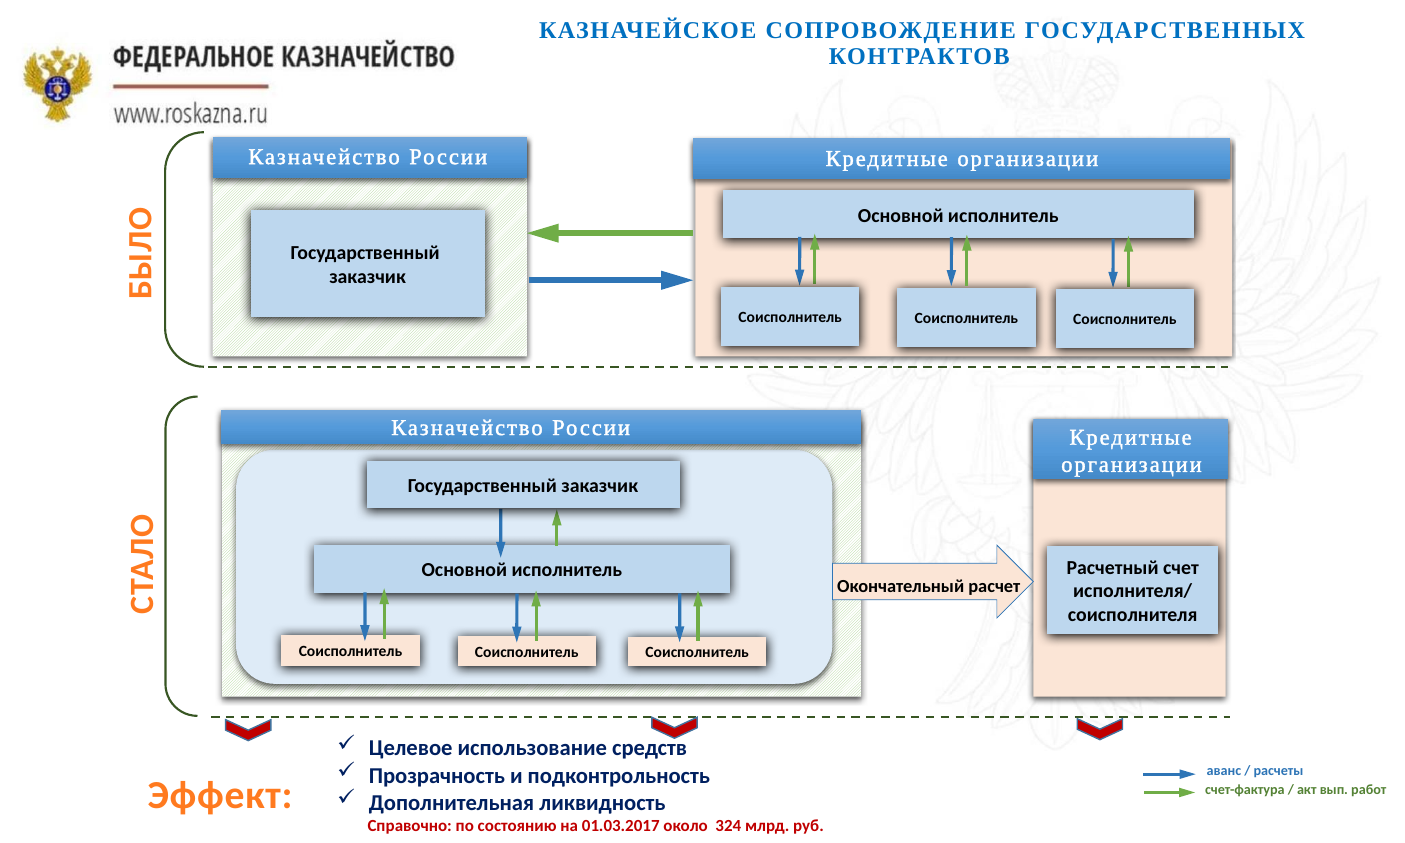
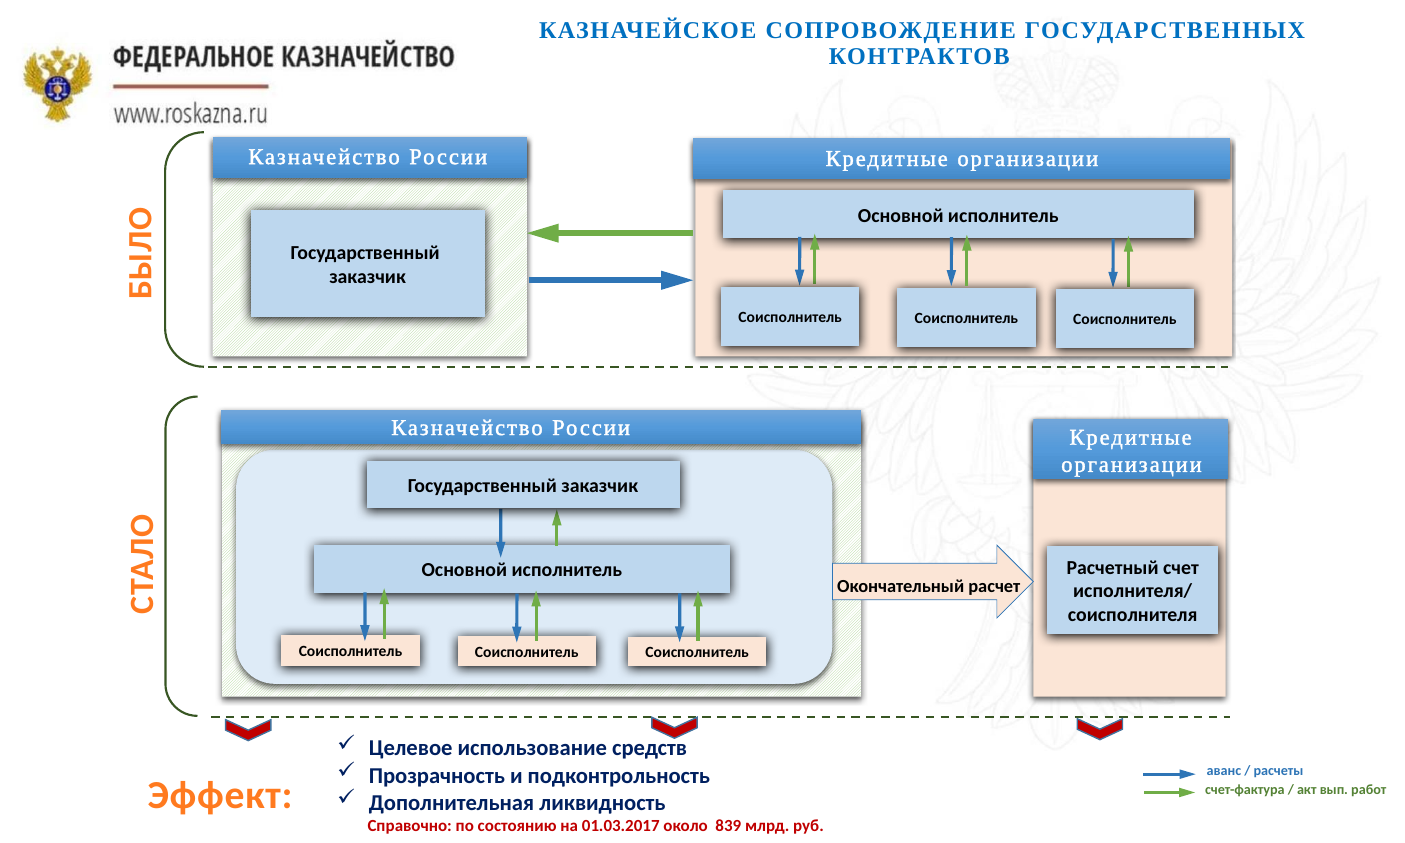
324: 324 -> 839
